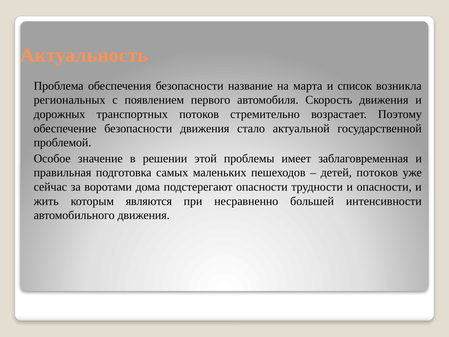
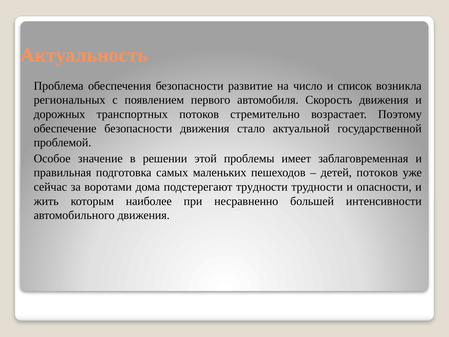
название: название -> развитие
марта: марта -> число
подстерегают опасности: опасности -> трудности
являются: являются -> наиболее
